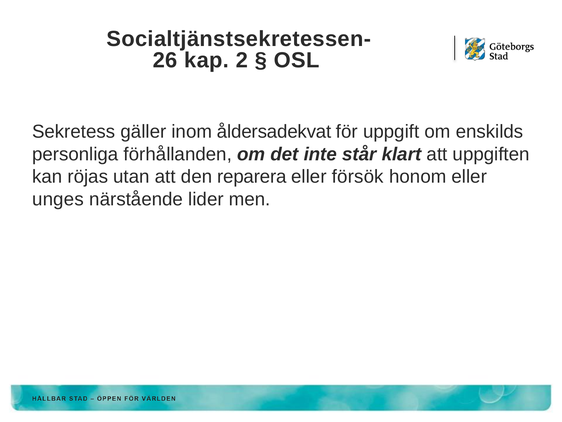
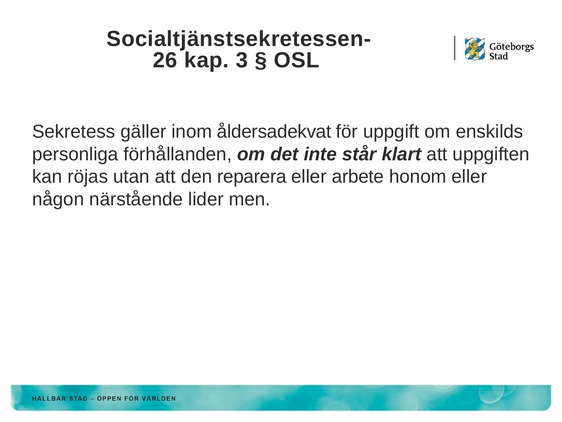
2: 2 -> 3
försök: försök -> arbete
unges: unges -> någon
